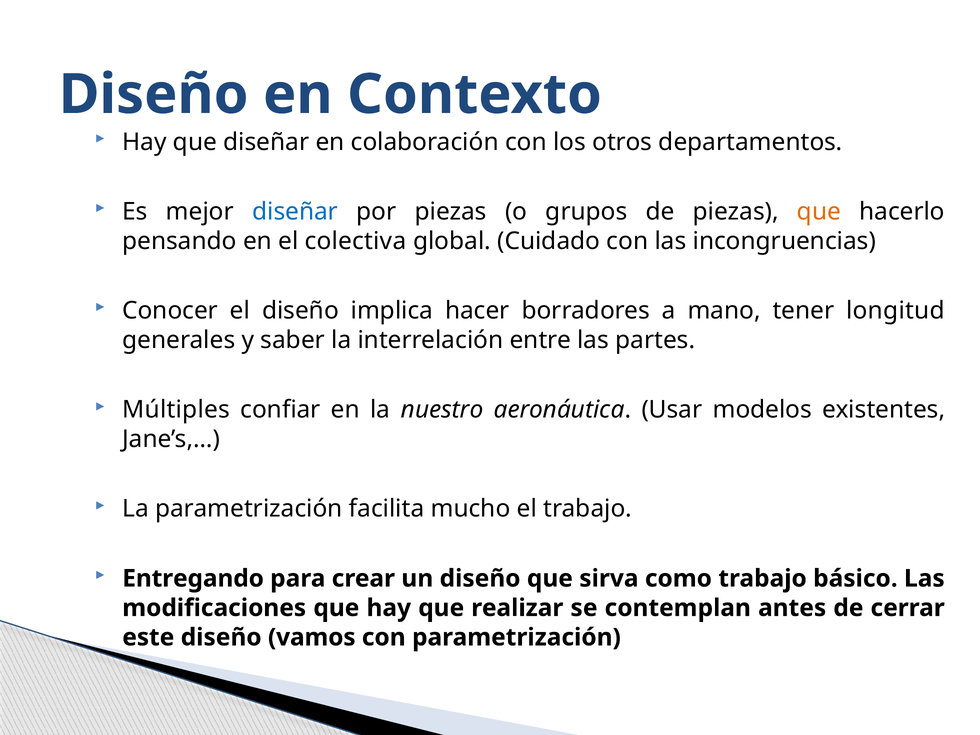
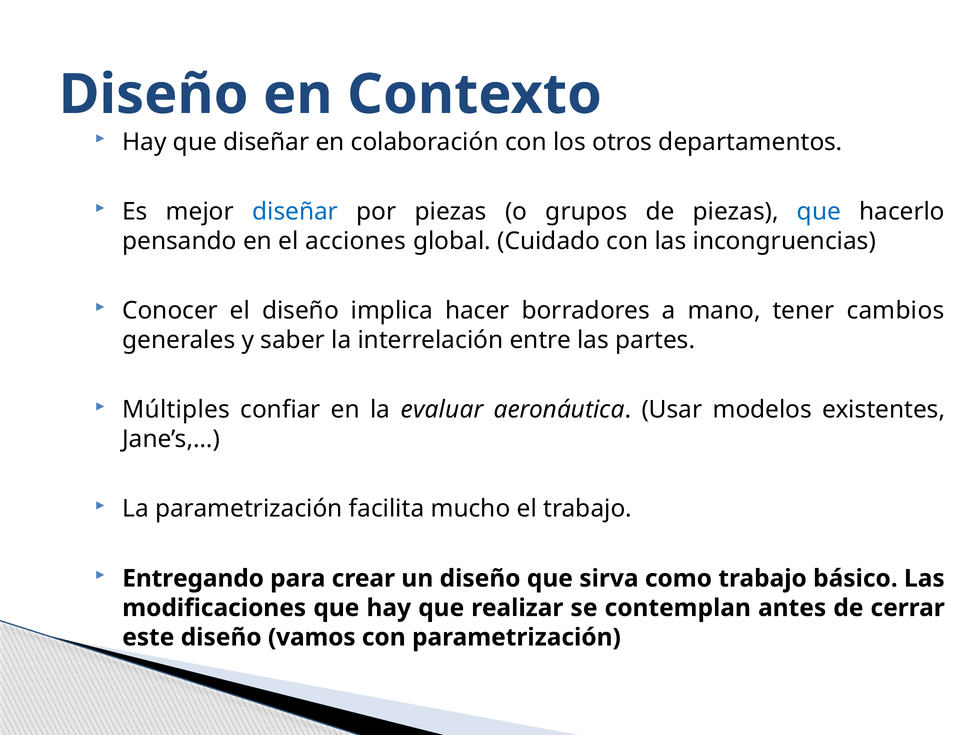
que at (819, 212) colour: orange -> blue
colectiva: colectiva -> acciones
longitud: longitud -> cambios
nuestro: nuestro -> evaluar
